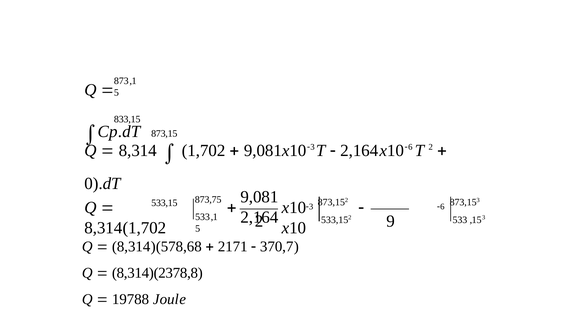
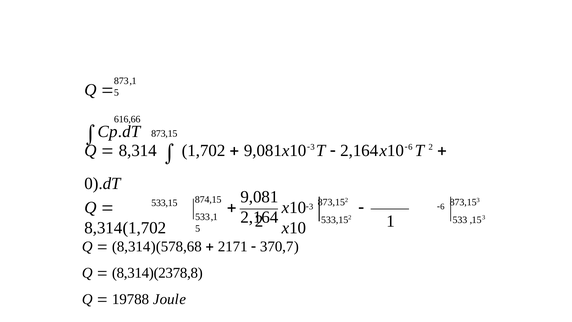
833,15: 833,15 -> 616,66
873,75: 873,75 -> 874,15
9: 9 -> 1
